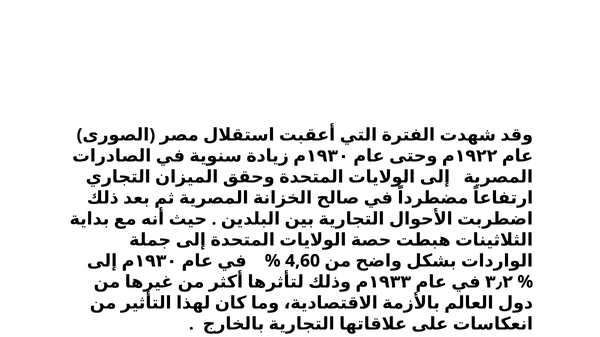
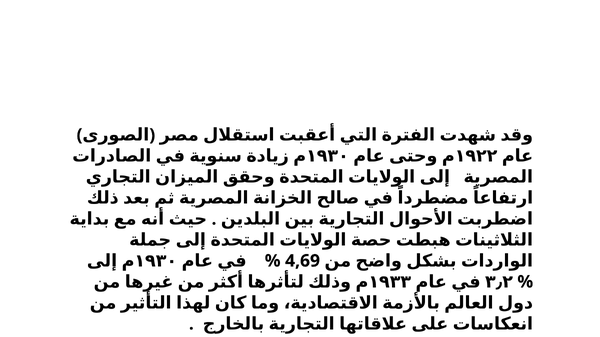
4,60: 4,60 -> 4,69
